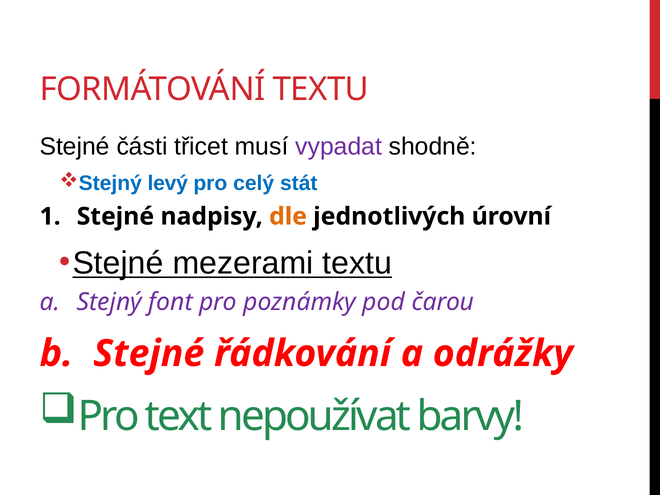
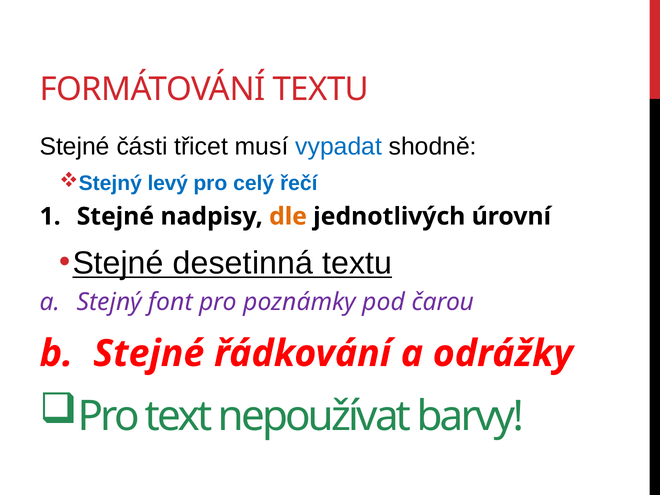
vypadat colour: purple -> blue
stát: stát -> řečí
mezerami: mezerami -> desetinná
